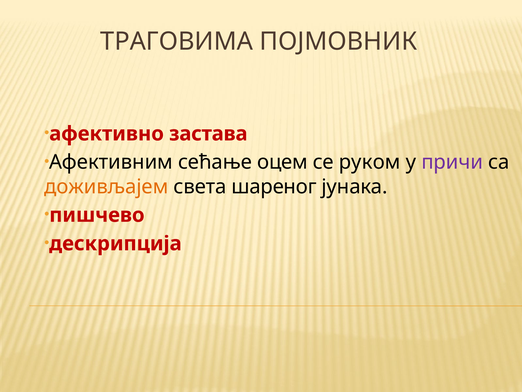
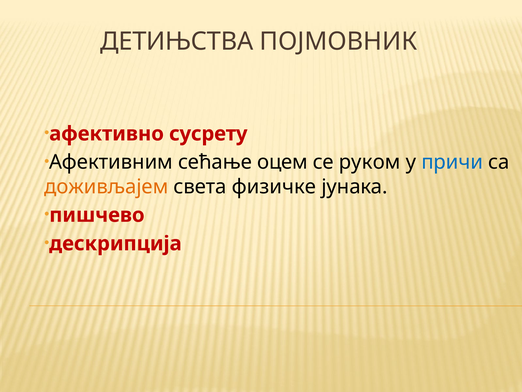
ТРАГОВИМА: ТРАГОВИМА -> ДЕТИЊСТВА
застава: застава -> сусрету
причи colour: purple -> blue
шареног: шареног -> физичке
